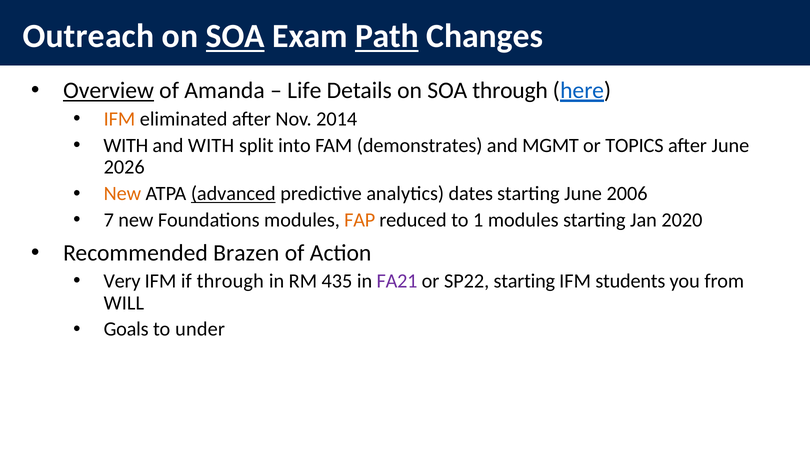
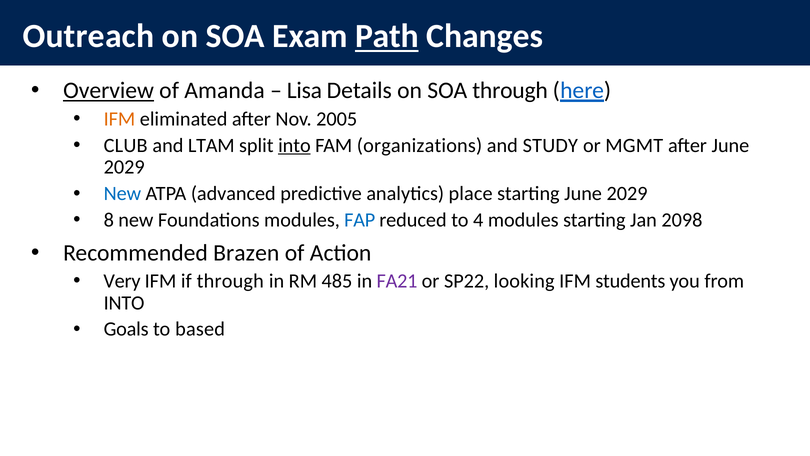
SOA at (235, 36) underline: present -> none
Life: Life -> Lisa
2014: 2014 -> 2005
WITH at (126, 145): WITH -> CLUB
and WITH: WITH -> LTAM
into at (294, 145) underline: none -> present
demonstrates: demonstrates -> organizations
MGMT: MGMT -> STUDY
TOPICS: TOPICS -> MGMT
2026 at (124, 167): 2026 -> 2029
New at (122, 194) colour: orange -> blue
advanced underline: present -> none
dates: dates -> place
starting June 2006: 2006 -> 2029
7: 7 -> 8
FAP colour: orange -> blue
1: 1 -> 4
2020: 2020 -> 2098
435: 435 -> 485
SP22 starting: starting -> looking
WILL at (124, 303): WILL -> INTO
under: under -> based
